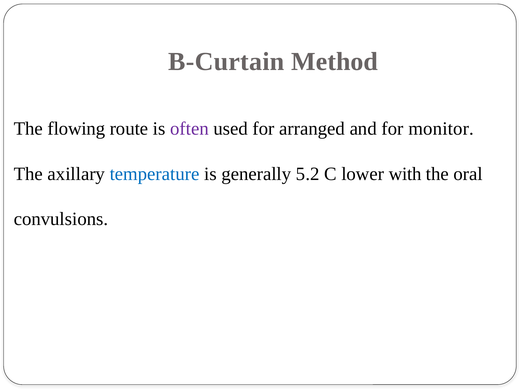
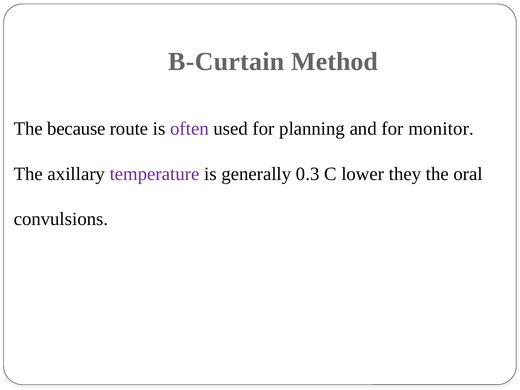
flowing: flowing -> because
arranged: arranged -> planning
temperature colour: blue -> purple
5.2: 5.2 -> 0.3
with: with -> they
